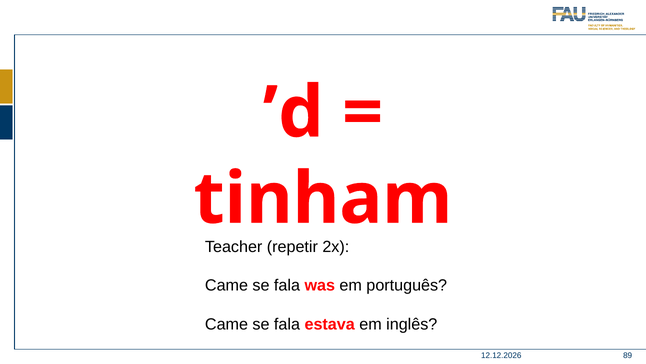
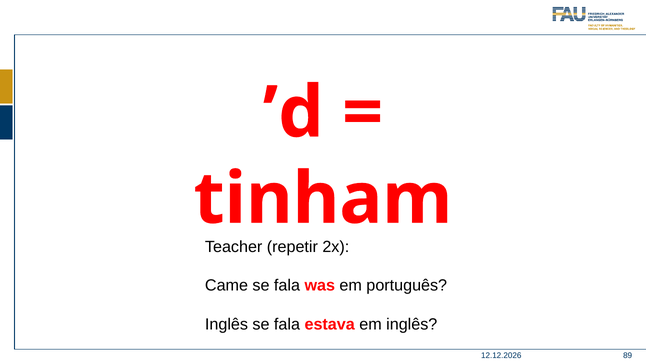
Came at (227, 324): Came -> Inglês
